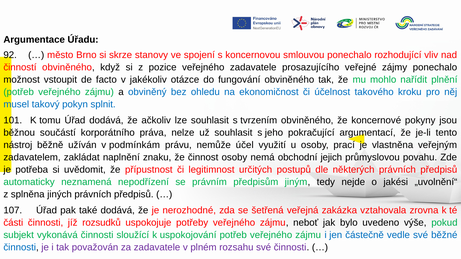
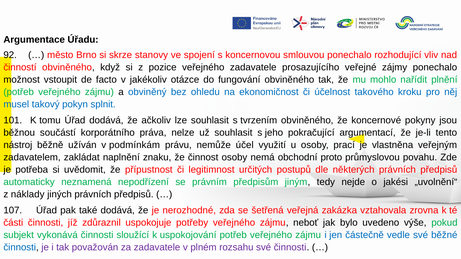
jejich: jejich -> proto
splněna: splněna -> náklady
rozsudků: rozsudků -> zdůraznil
